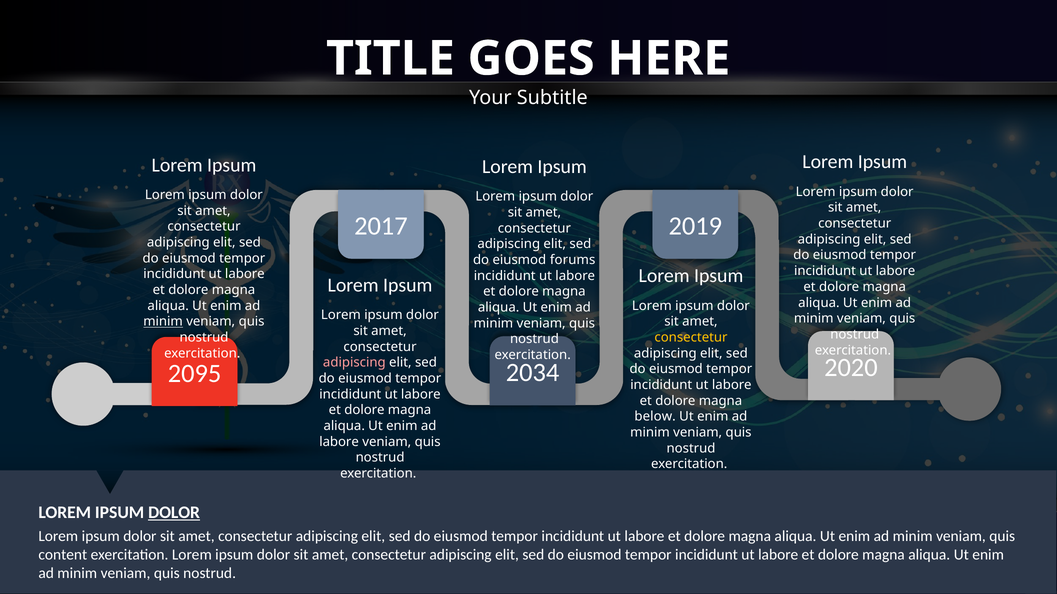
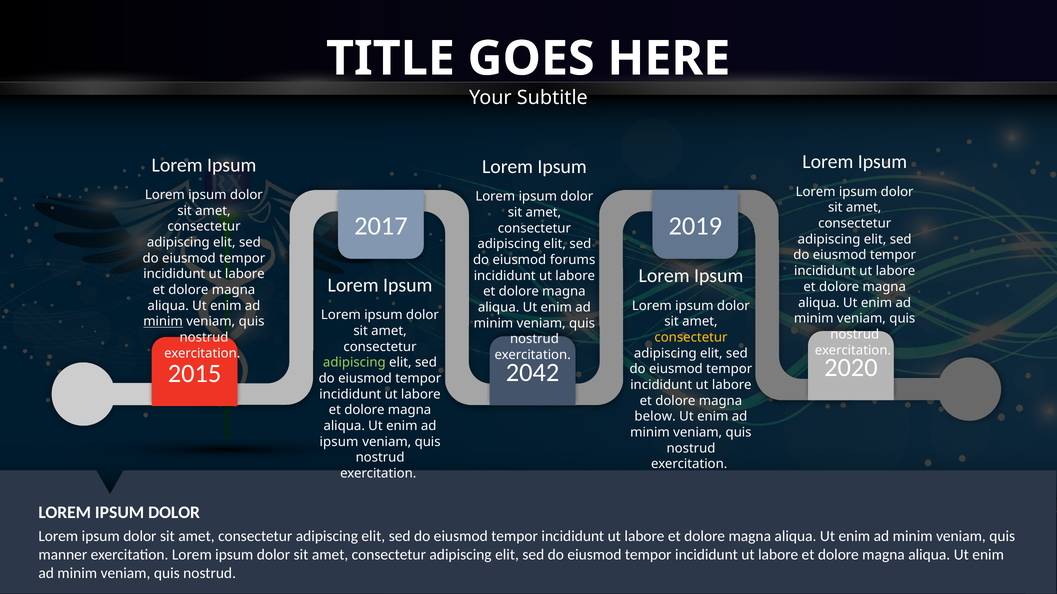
adipiscing at (354, 363) colour: pink -> light green
2034: 2034 -> 2042
2095: 2095 -> 2015
labore at (339, 442): labore -> ipsum
DOLOR at (174, 513) underline: present -> none
content: content -> manner
